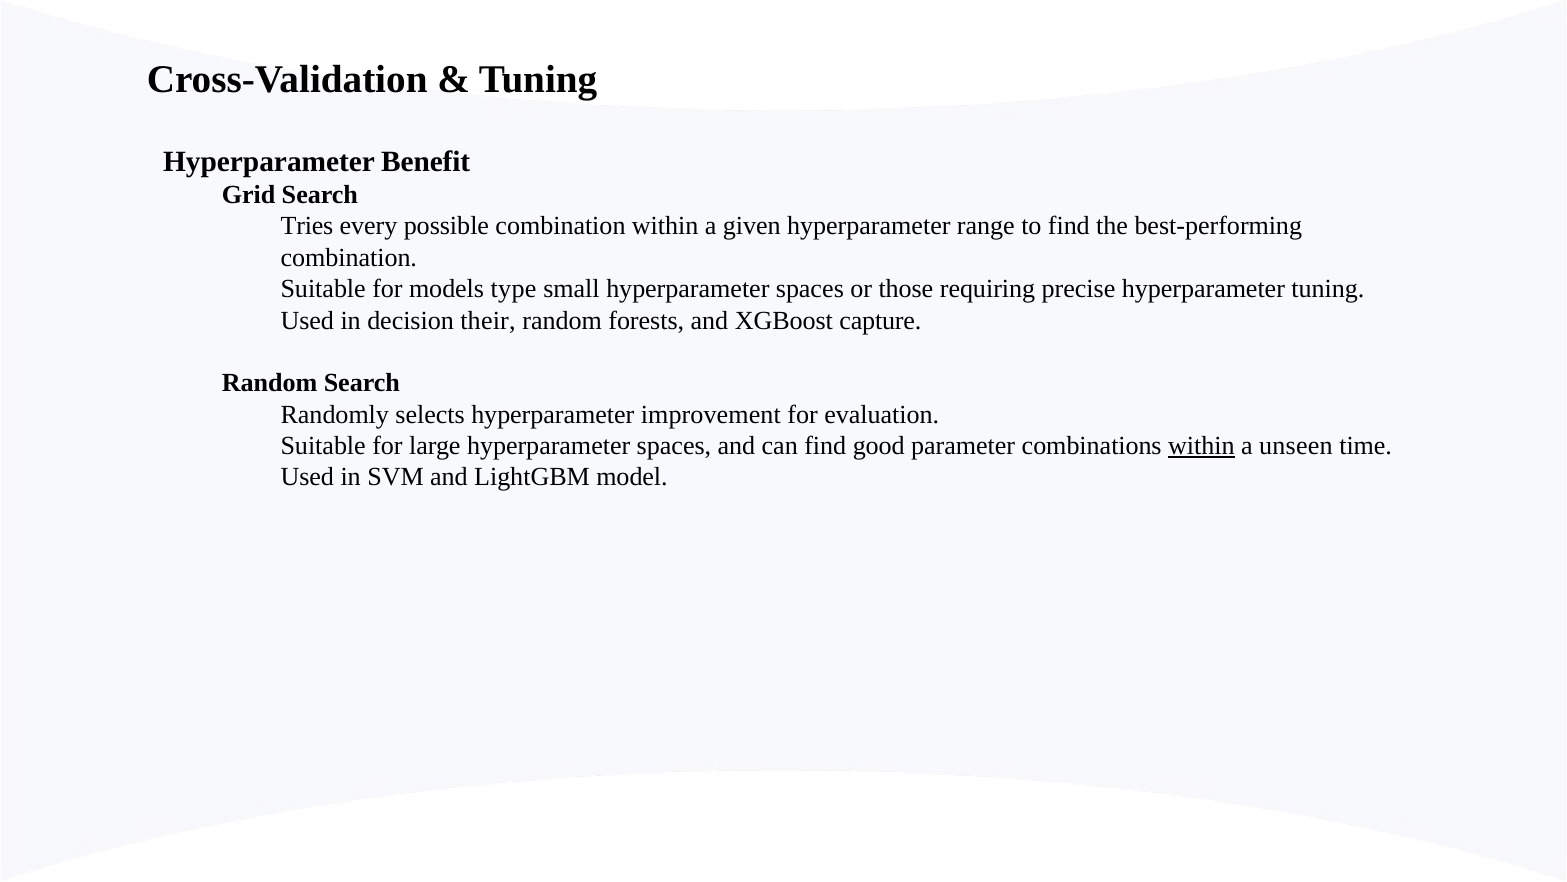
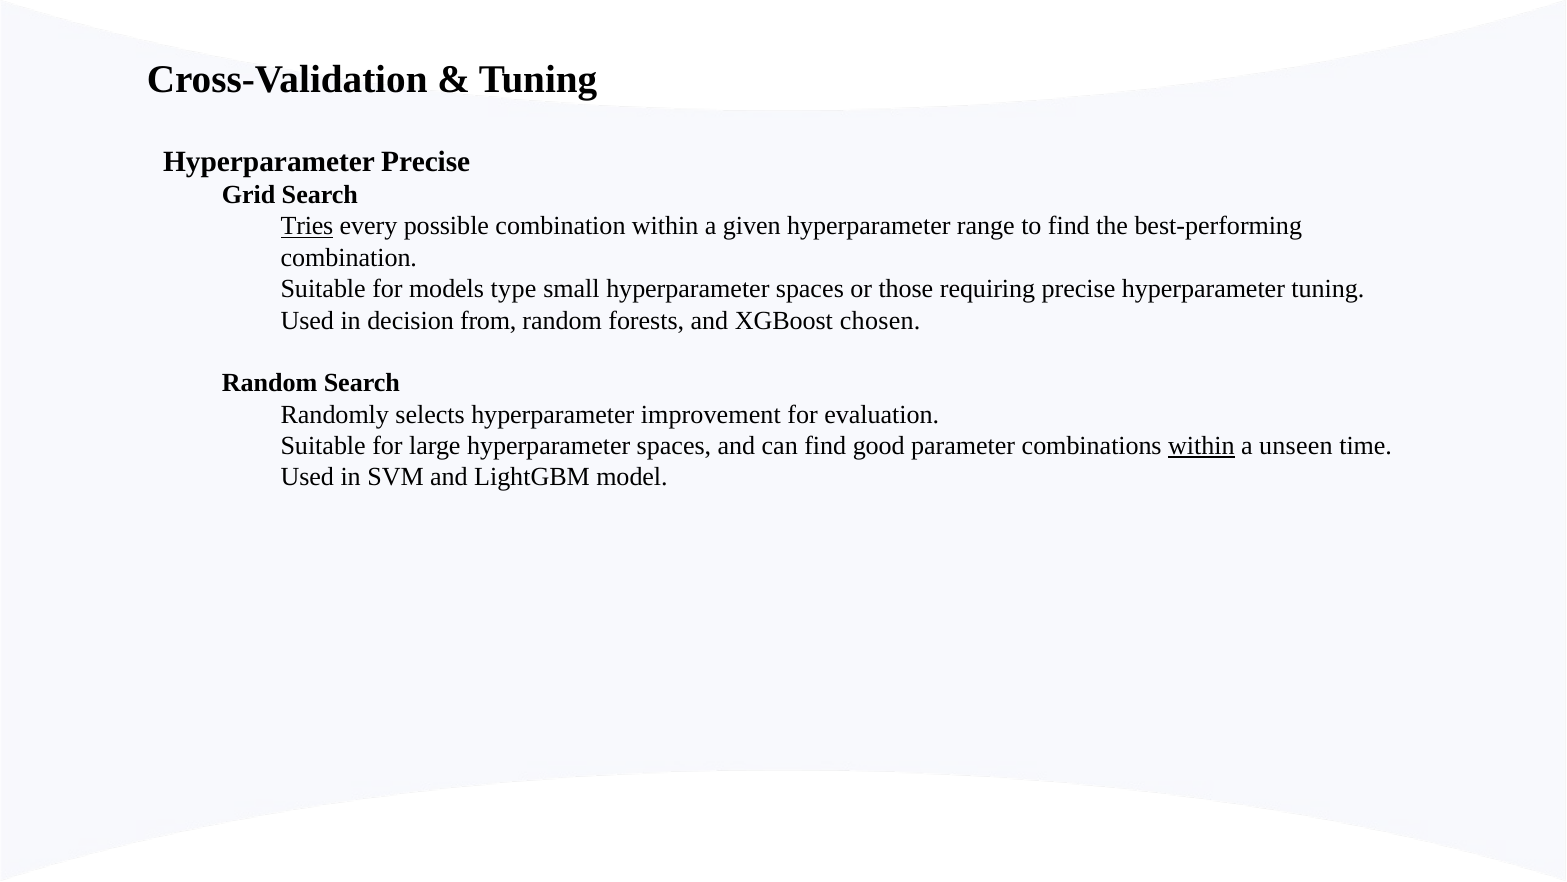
Hyperparameter Benefit: Benefit -> Precise
Tries underline: none -> present
their: their -> from
capture: capture -> chosen
